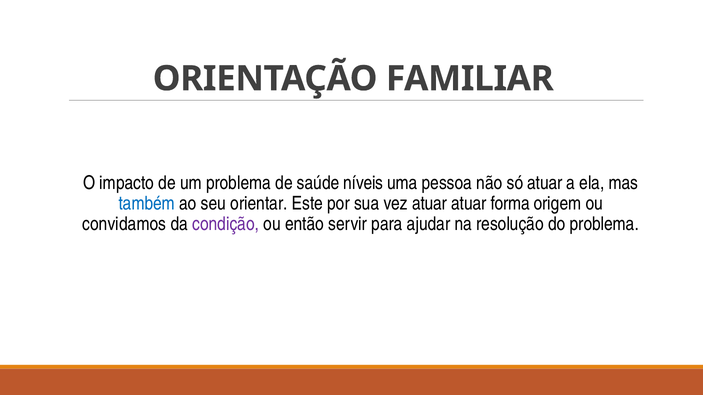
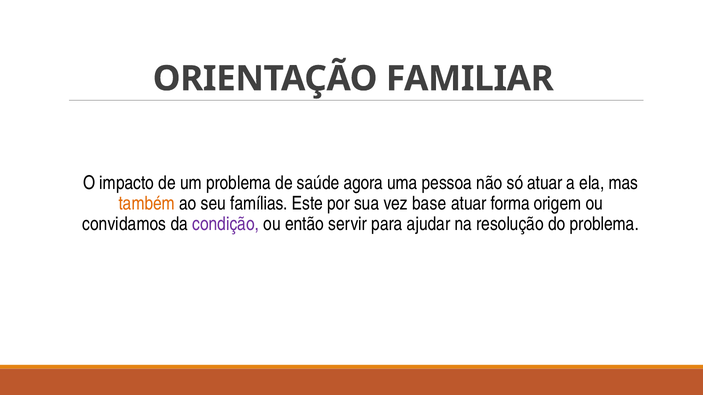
níveis: níveis -> agora
também colour: blue -> orange
orientar: orientar -> famílias
vez atuar: atuar -> base
